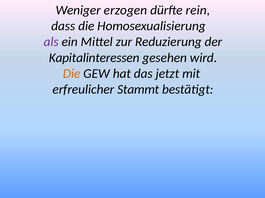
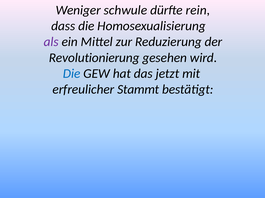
erzogen: erzogen -> schwule
Kapitalinteressen: Kapitalinteressen -> Revolutionierung
Die at (72, 74) colour: orange -> blue
